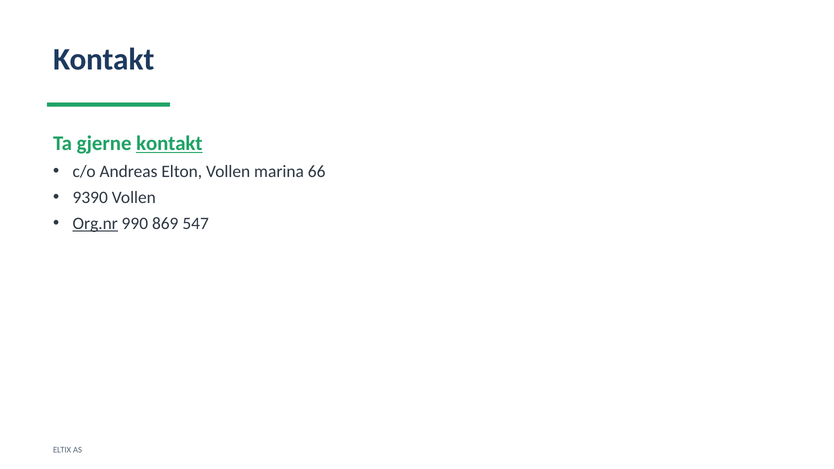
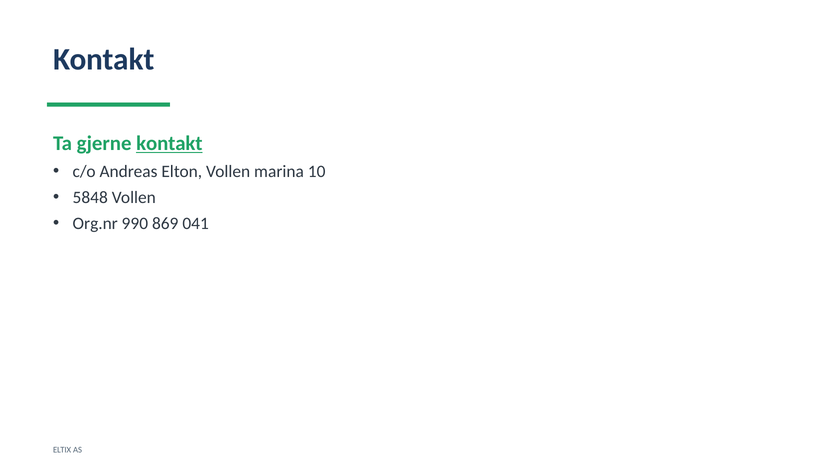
66: 66 -> 10
9390: 9390 -> 5848
Org.nr underline: present -> none
547: 547 -> 041
